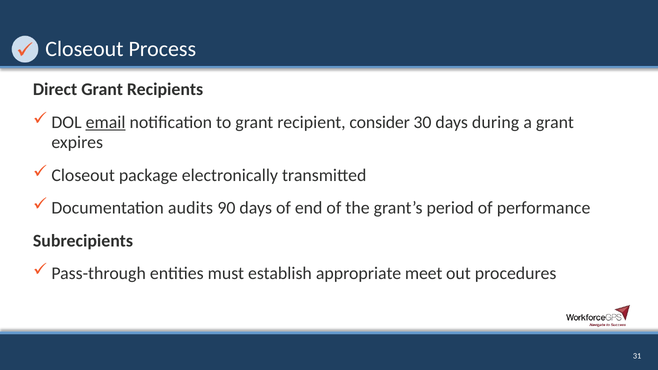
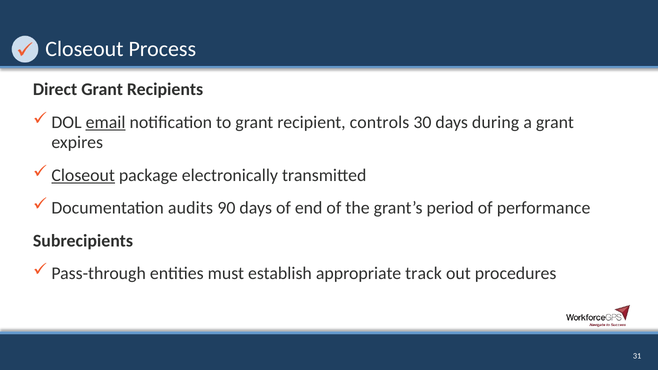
consider: consider -> controls
Closeout at (83, 175) underline: none -> present
meet: meet -> track
